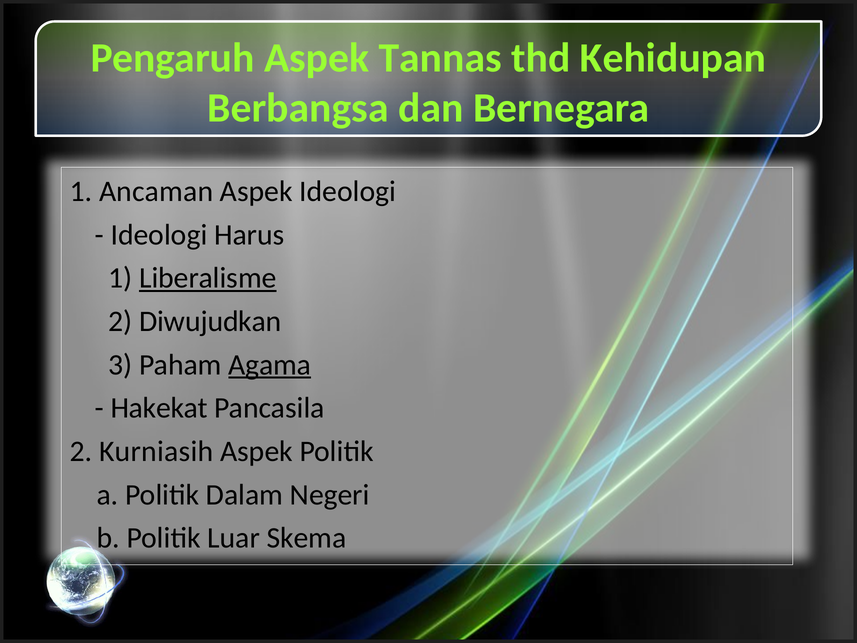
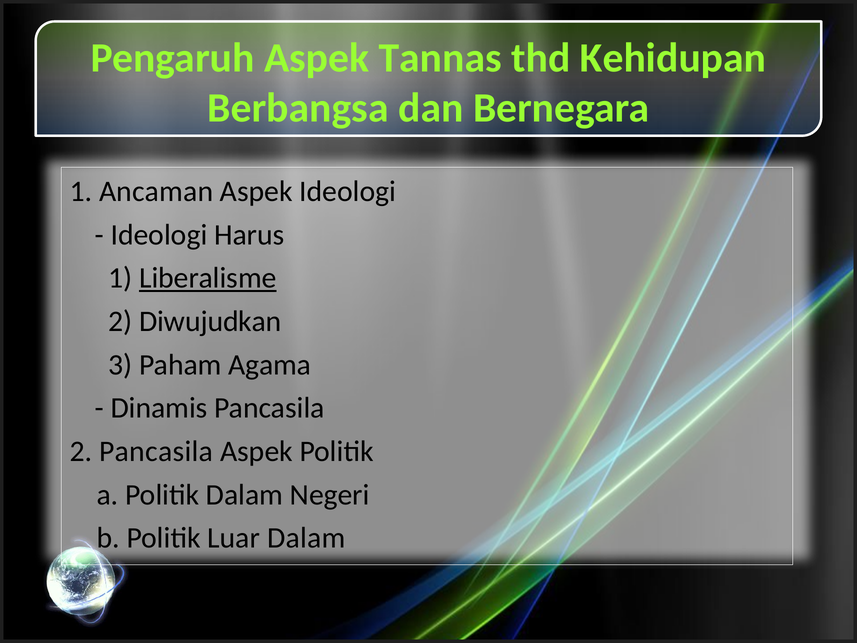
Agama underline: present -> none
Hakekat: Hakekat -> Dinamis
2 Kurniasih: Kurniasih -> Pancasila
Luar Skema: Skema -> Dalam
